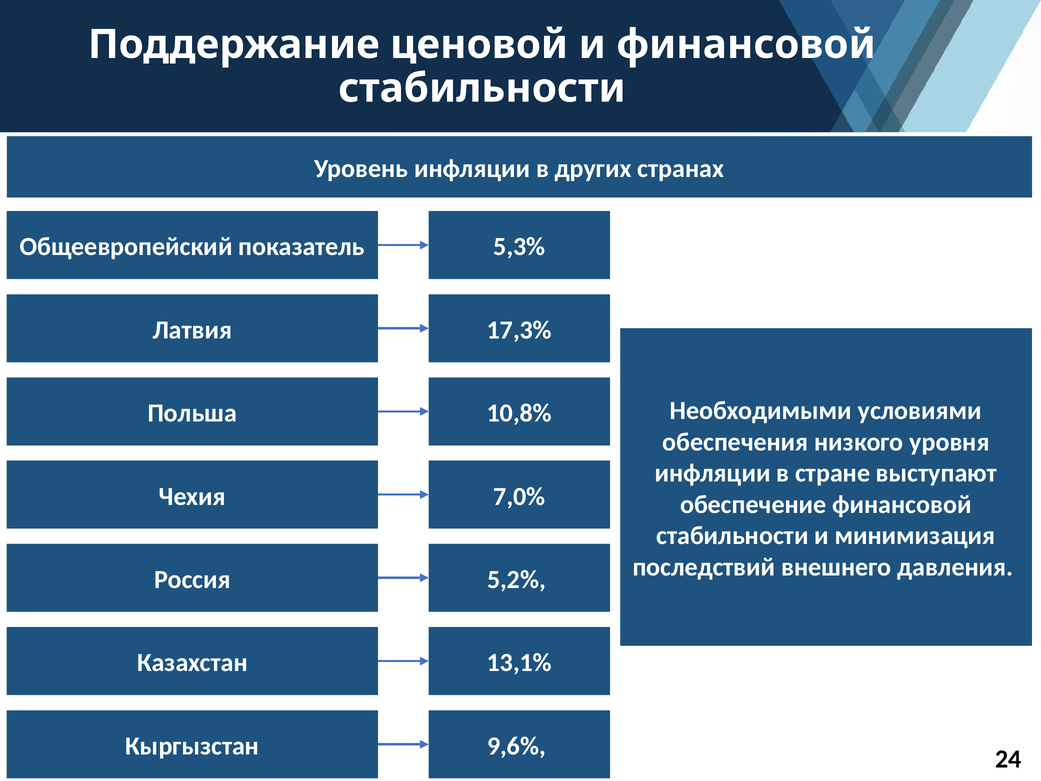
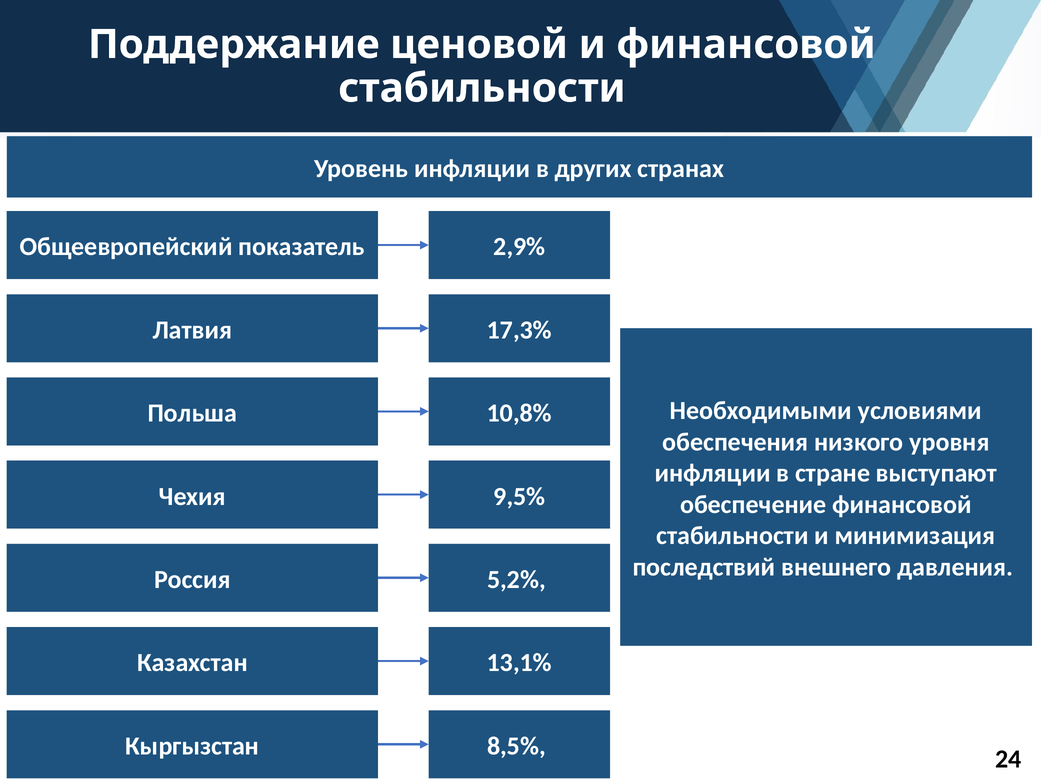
5,3%: 5,3% -> 2,9%
7,0%: 7,0% -> 9,5%
9,6%: 9,6% -> 8,5%
